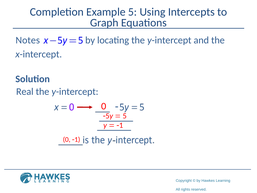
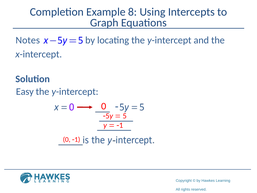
Example 5: 5 -> 8
Real: Real -> Easy
